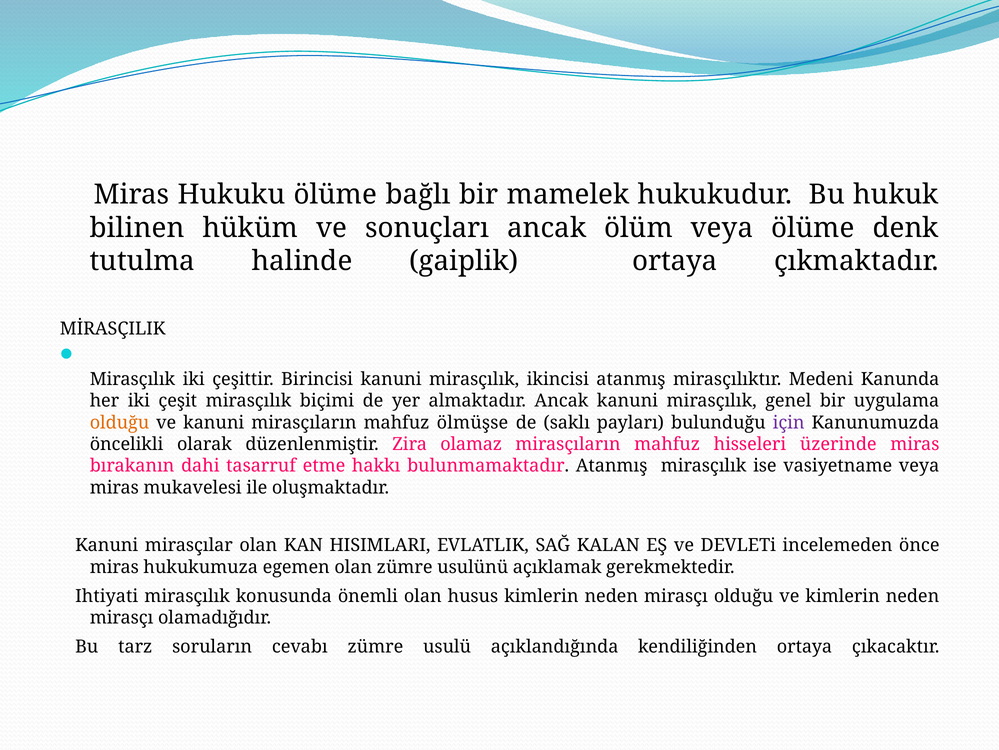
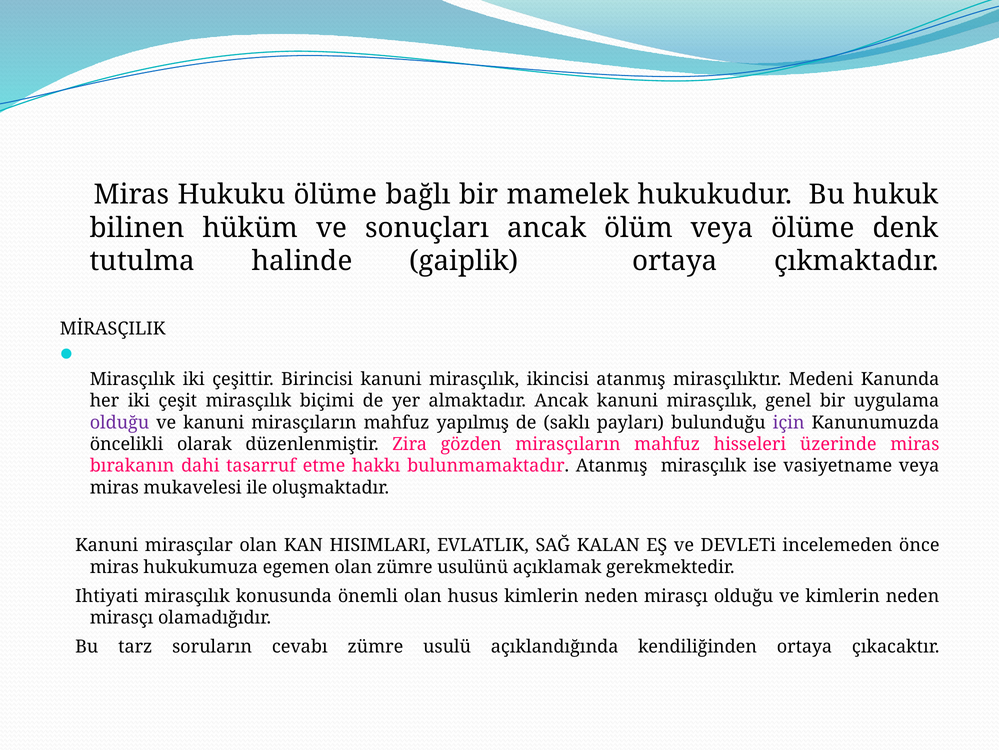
olduğu at (119, 422) colour: orange -> purple
ölmüşse: ölmüşse -> yapılmış
olamaz: olamaz -> gözden
